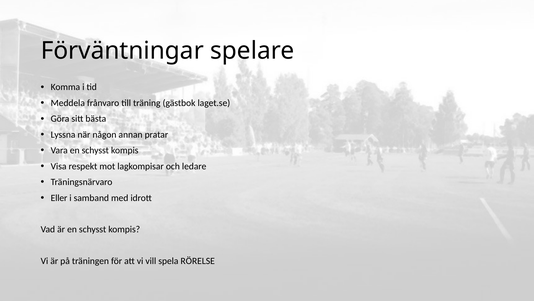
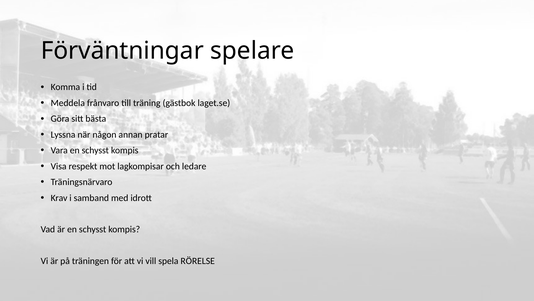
Eller: Eller -> Krav
